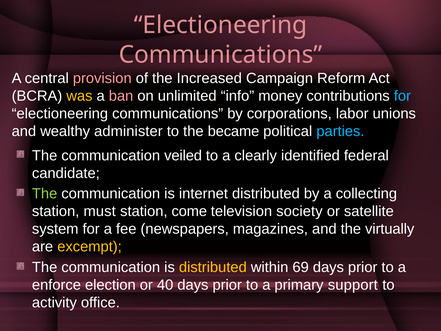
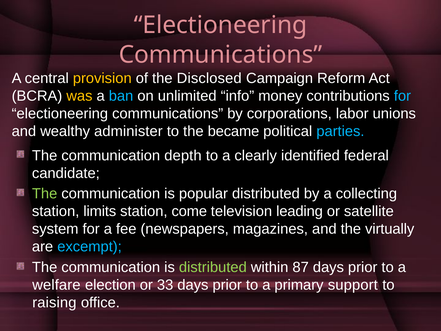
provision colour: pink -> yellow
Increased: Increased -> Disclosed
ban colour: pink -> light blue
veiled: veiled -> depth
internet: internet -> popular
must: must -> limits
society: society -> leading
excempt colour: yellow -> light blue
distributed at (213, 267) colour: yellow -> light green
69: 69 -> 87
enforce: enforce -> welfare
40: 40 -> 33
activity: activity -> raising
